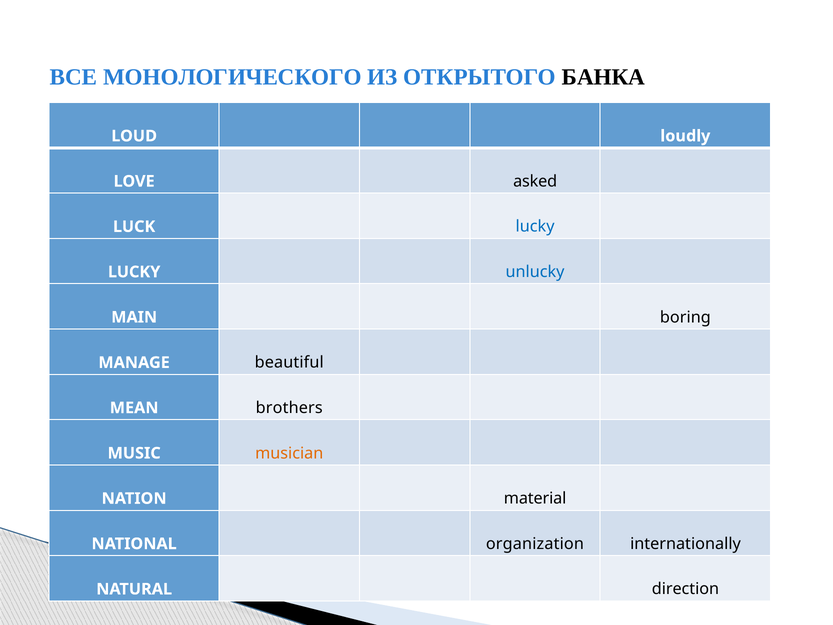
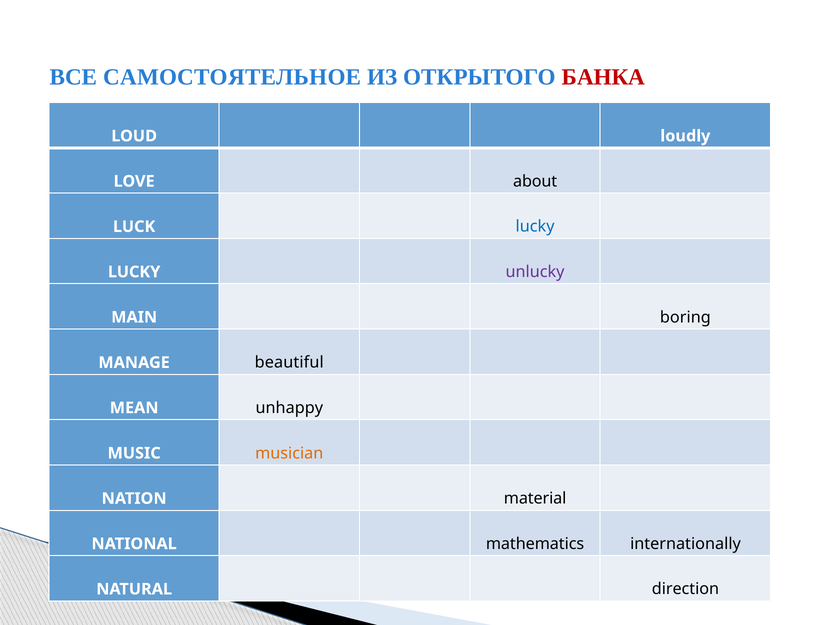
МОНОЛОГИЧЕСКОГО: МОНОЛОГИЧЕСКОГО -> САМОСТОЯТЕЛЬНОЕ
БАНКА colour: black -> red
asked: asked -> about
unlucky colour: blue -> purple
brothers: brothers -> unhappy
organization: organization -> mathematics
